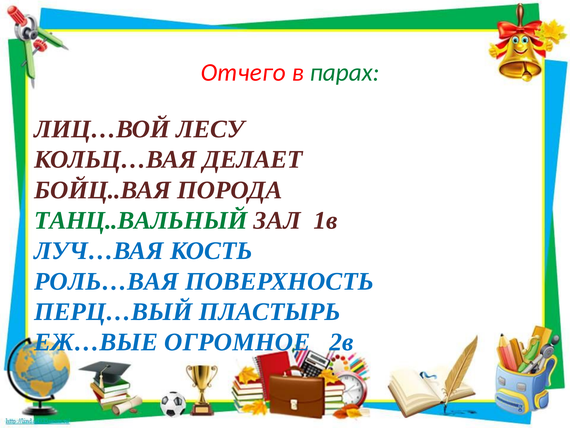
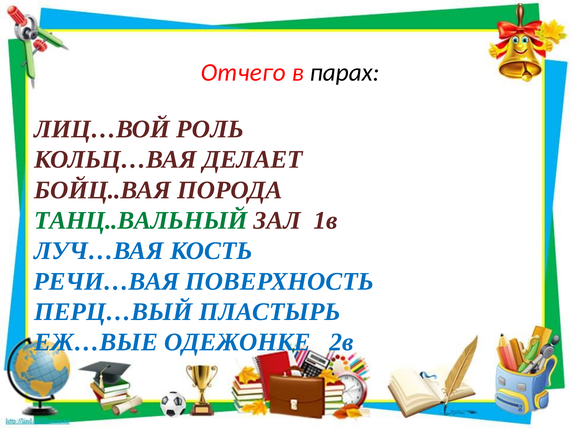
парах colour: green -> black
ЛЕСУ: ЛЕСУ -> РОЛЬ
РОЛЬ…ВАЯ: РОЛЬ…ВАЯ -> РЕЧИ…ВАЯ
ОГРОМНОЕ: ОГРОМНОЕ -> ОДЕЖОНКЕ
